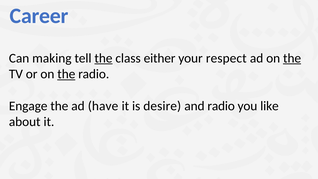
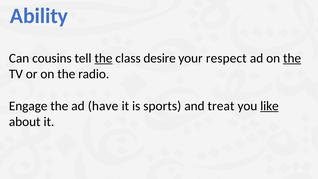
Career: Career -> Ability
making: making -> cousins
either: either -> desire
the at (66, 74) underline: present -> none
desire: desire -> sports
and radio: radio -> treat
like underline: none -> present
